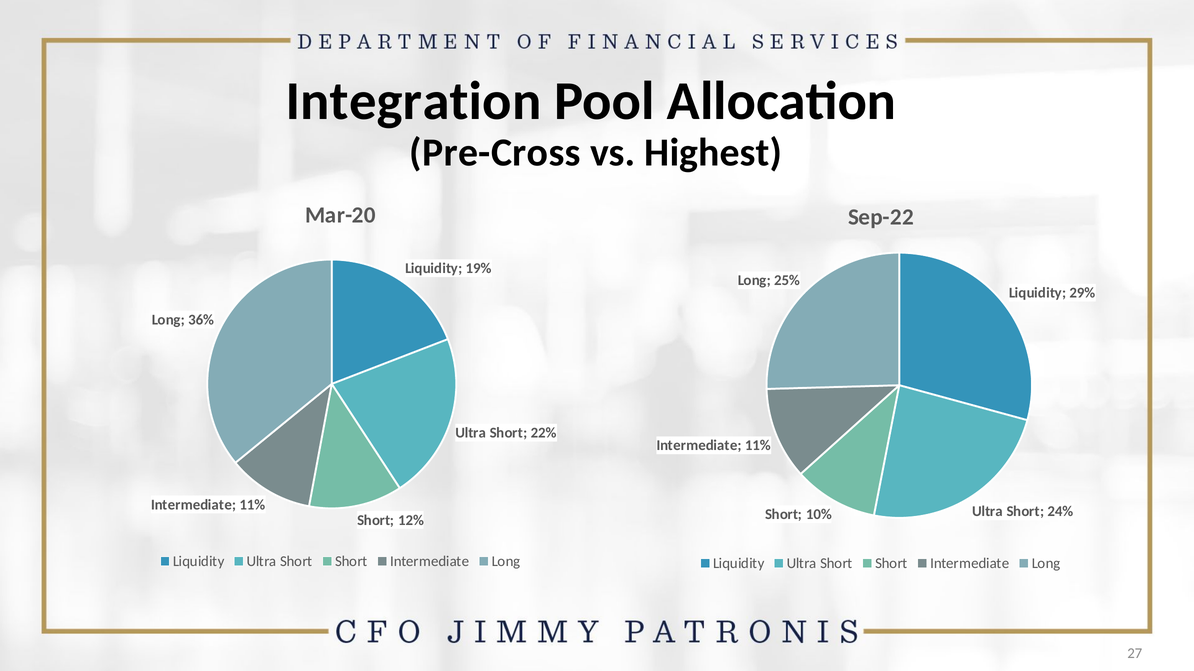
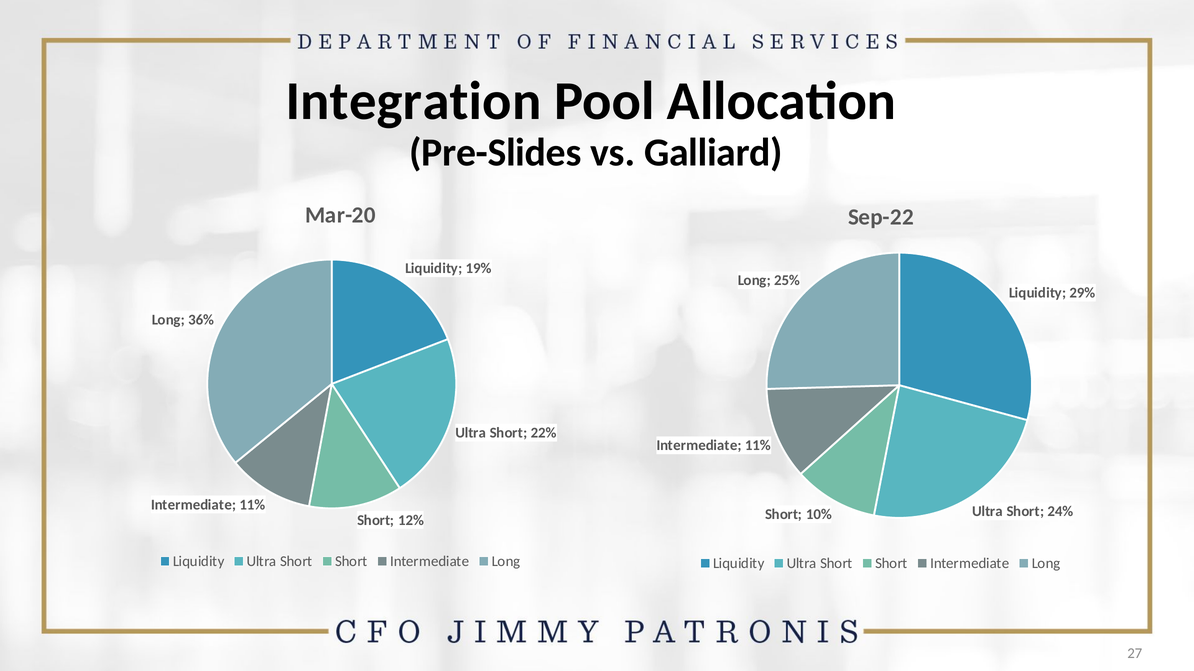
Pre-Cross: Pre-Cross -> Pre-Slides
Highest: Highest -> Galliard
